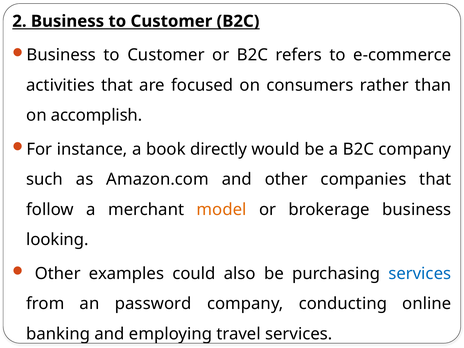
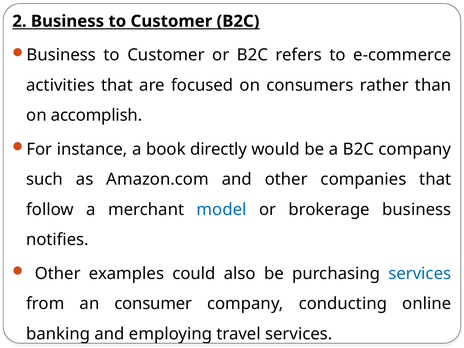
model colour: orange -> blue
looking: looking -> notifies
password: password -> consumer
